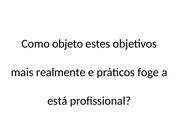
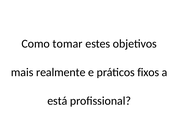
objeto: objeto -> tomar
foge: foge -> fixos
